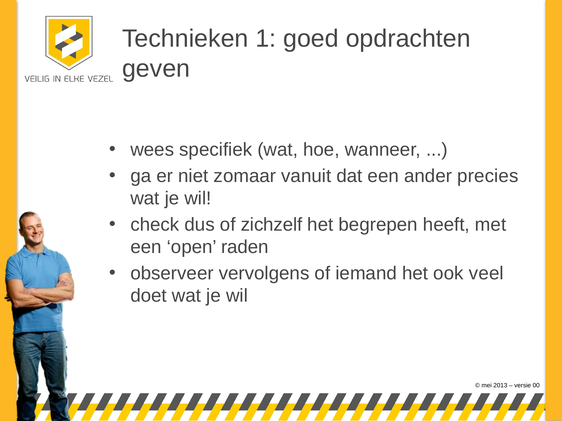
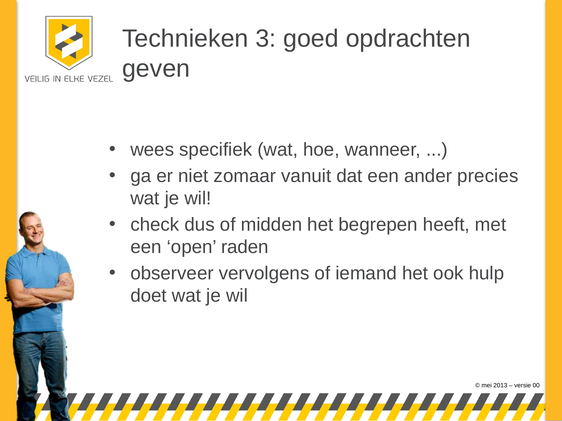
1: 1 -> 3
zichzelf: zichzelf -> midden
veel: veel -> hulp
